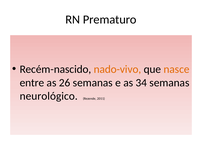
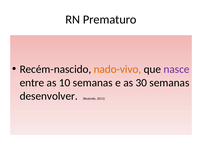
nasce colour: orange -> purple
26: 26 -> 10
34: 34 -> 30
neurológico: neurológico -> desenvolver
